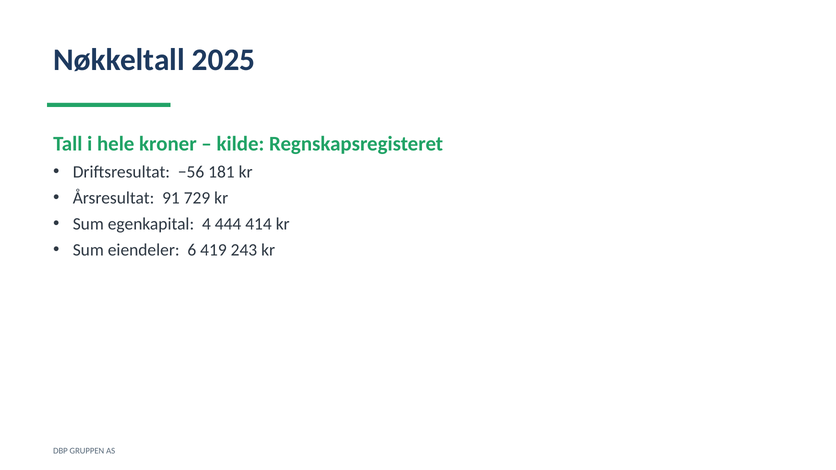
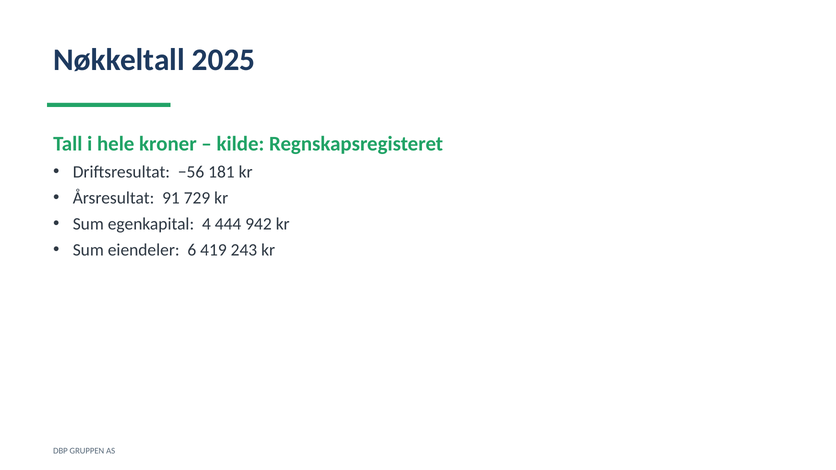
414: 414 -> 942
